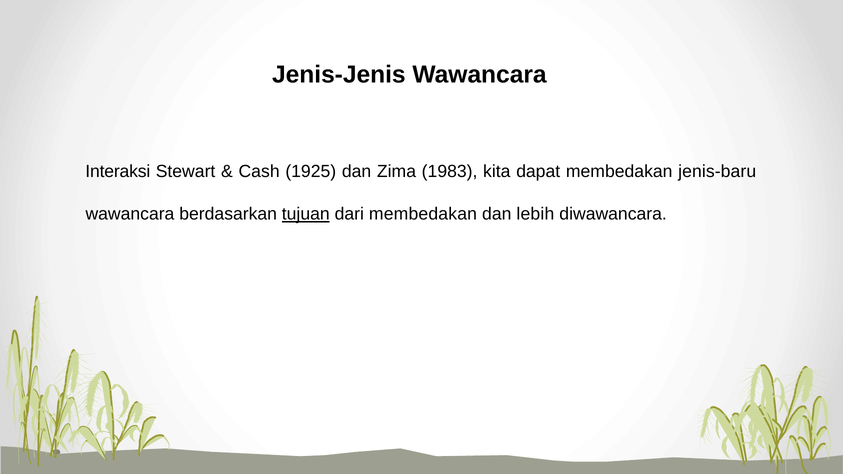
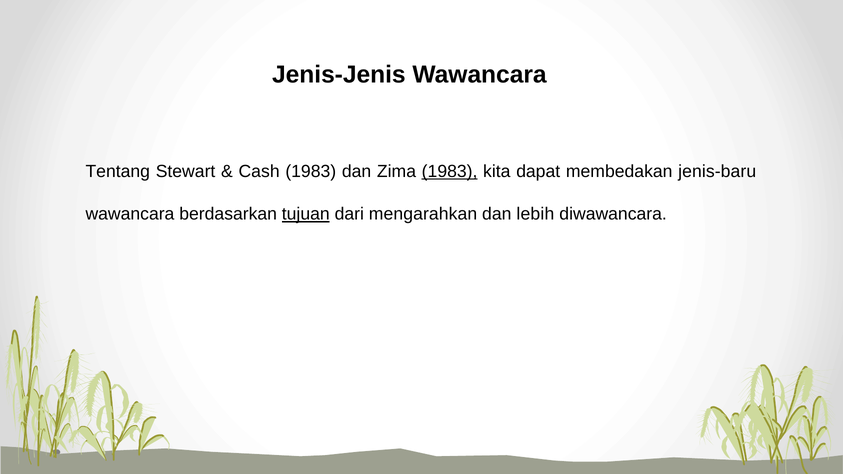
Interaksi: Interaksi -> Tentang
Cash 1925: 1925 -> 1983
1983 at (450, 171) underline: none -> present
dari membedakan: membedakan -> mengarahkan
